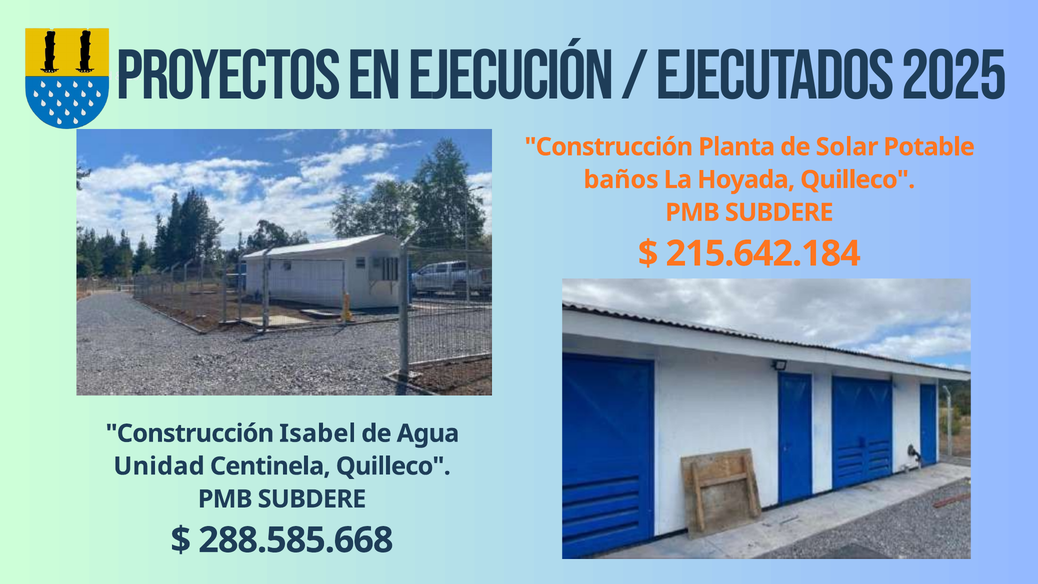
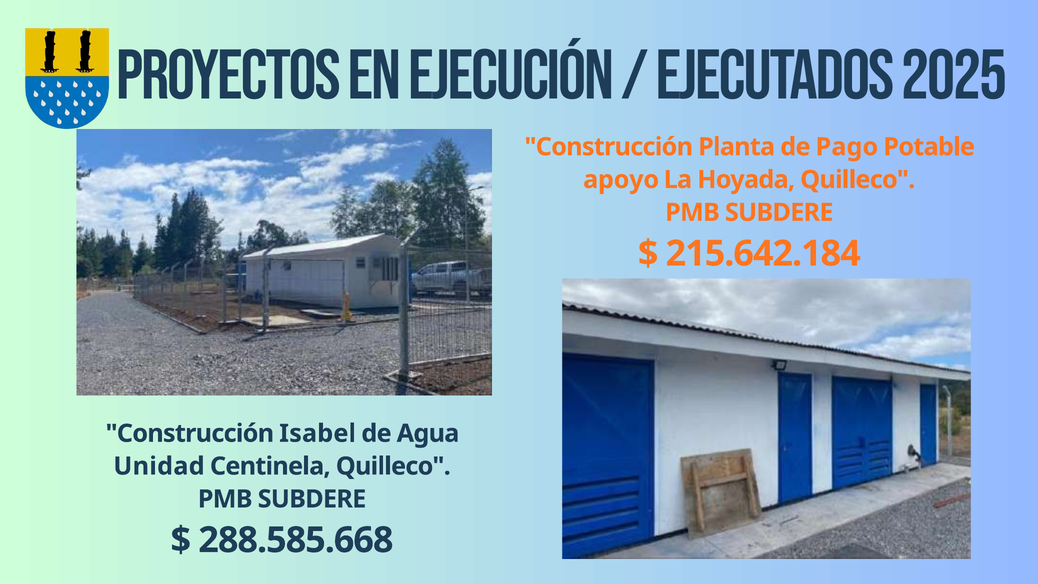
Solar: Solar -> Pago
baños: baños -> apoyo
